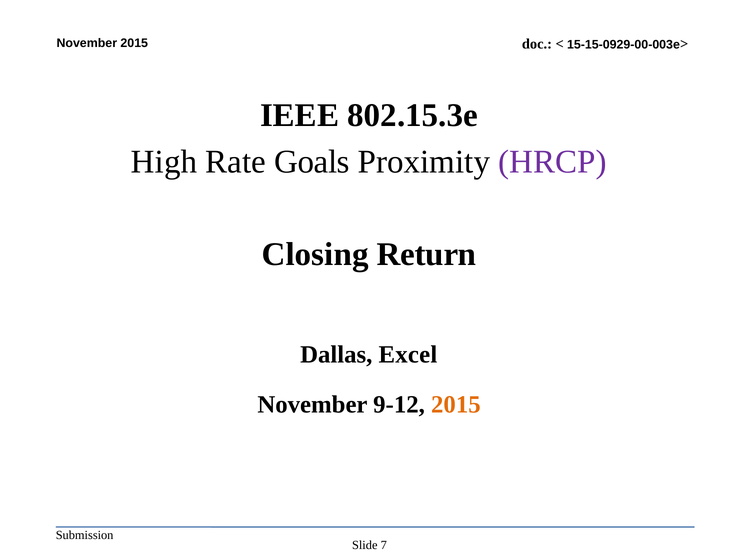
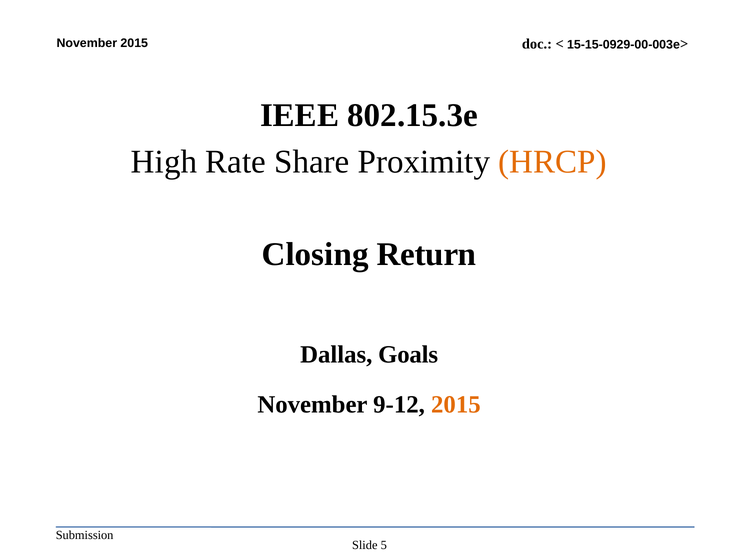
Goals: Goals -> Share
HRCP colour: purple -> orange
Excel: Excel -> Goals
7: 7 -> 5
